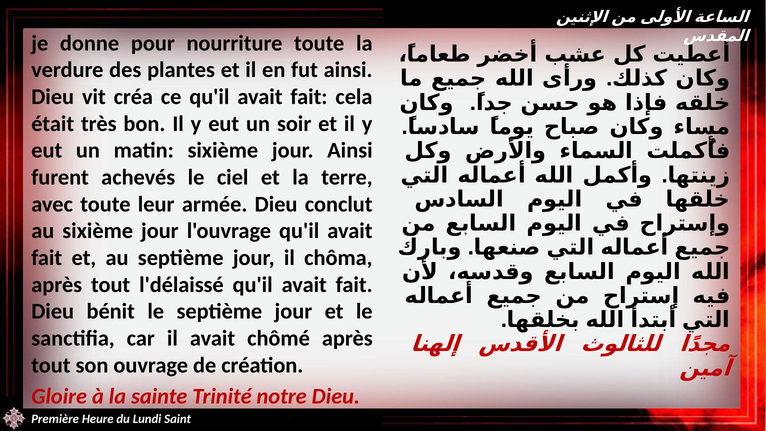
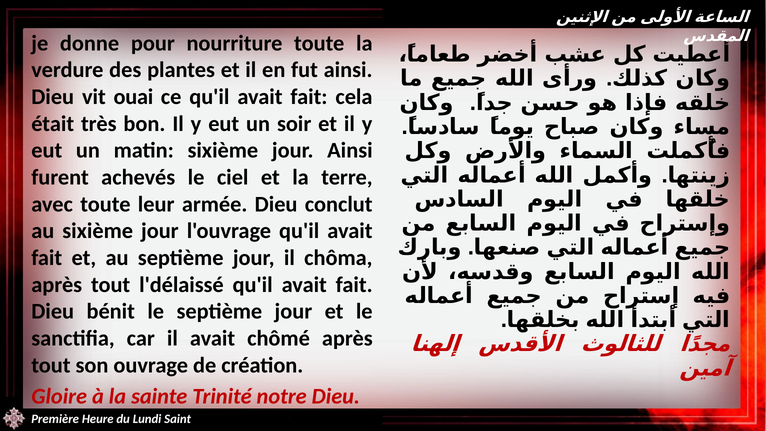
créa: créa -> ouai
